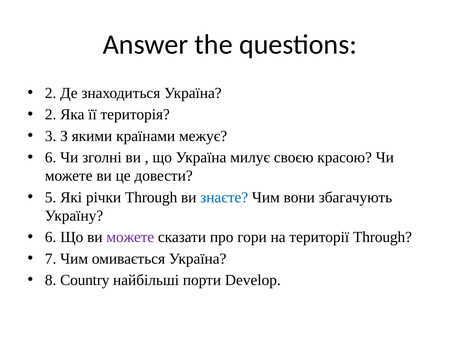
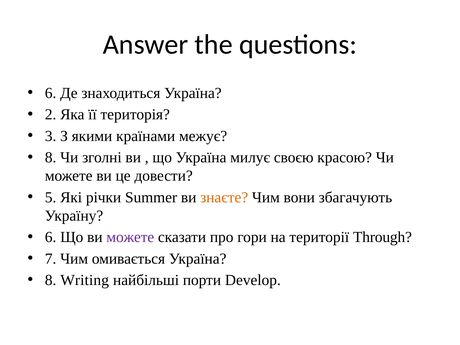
2 at (51, 93): 2 -> 6
6 at (51, 157): 6 -> 8
річки Through: Through -> Summer
знаєте colour: blue -> orange
Country: Country -> Writing
